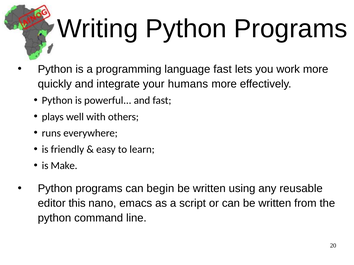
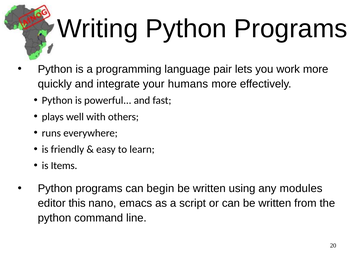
language fast: fast -> pair
Make: Make -> Items
reusable: reusable -> modules
